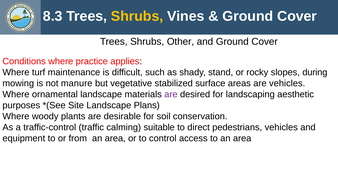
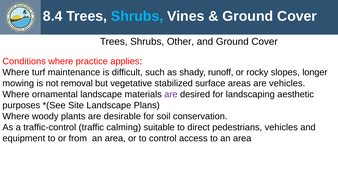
8.3: 8.3 -> 8.4
Shrubs at (137, 16) colour: yellow -> light blue
stand: stand -> runoff
during: during -> longer
manure: manure -> removal
